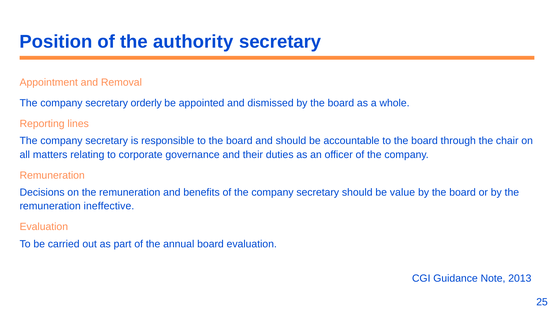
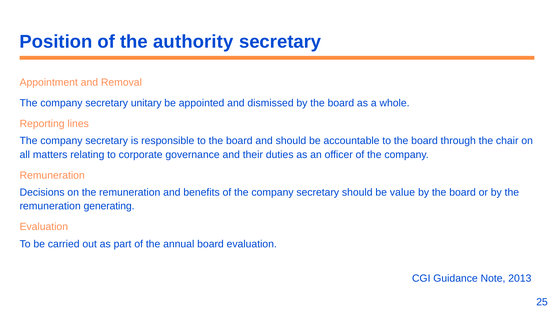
orderly: orderly -> unitary
ineffective: ineffective -> generating
